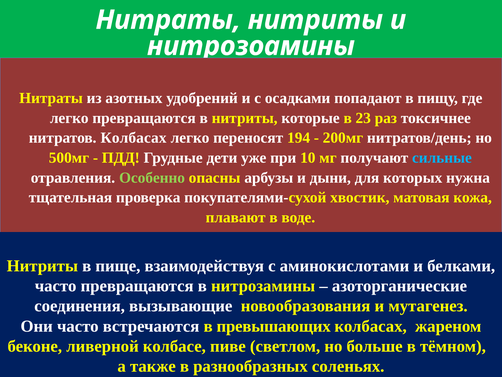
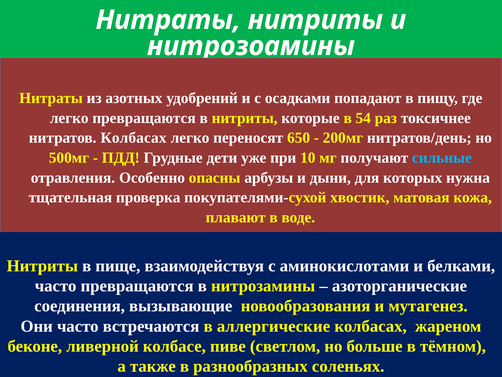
23: 23 -> 54
194: 194 -> 650
Особенно colour: light green -> white
превышающих: превышающих -> аллергические
